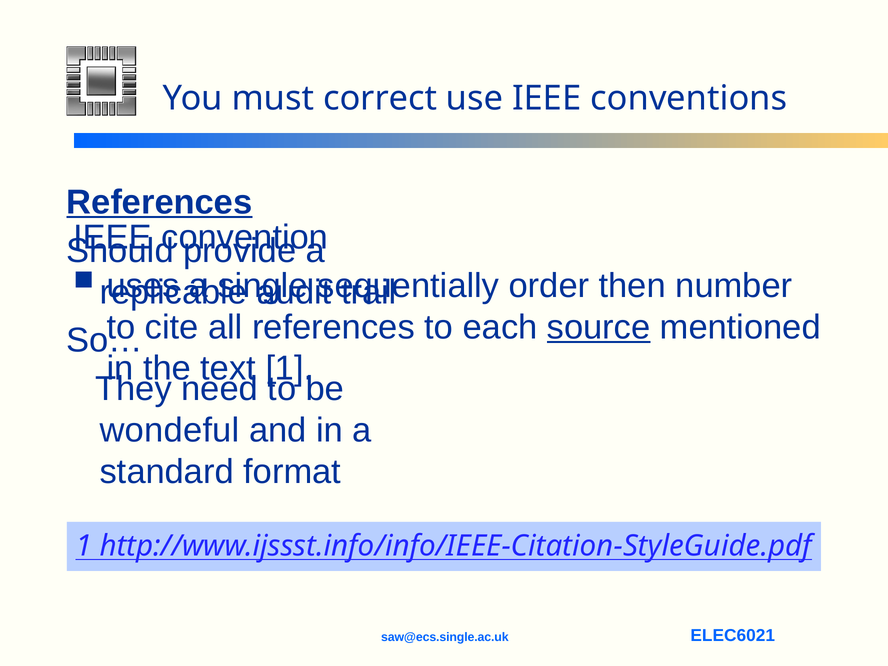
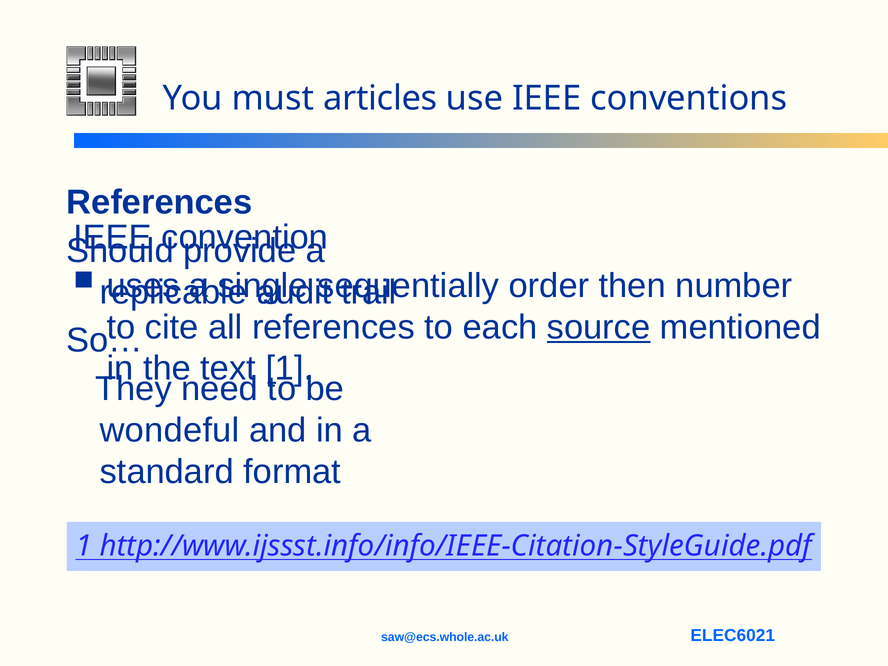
correct: correct -> articles
References at (159, 202) underline: present -> none
saw@ecs.single.ac.uk: saw@ecs.single.ac.uk -> saw@ecs.whole.ac.uk
